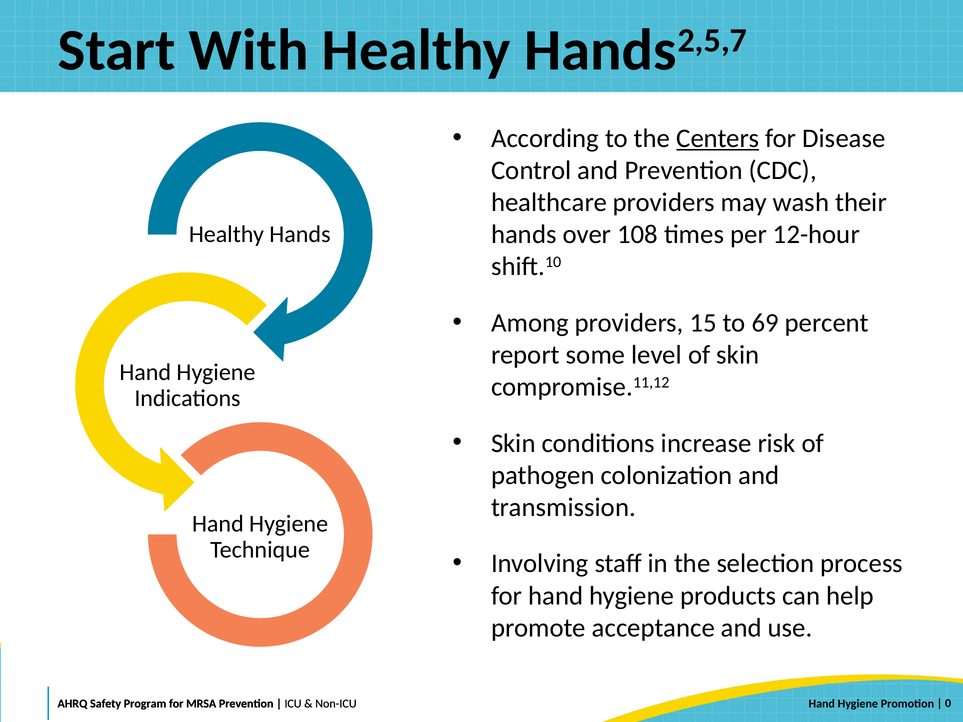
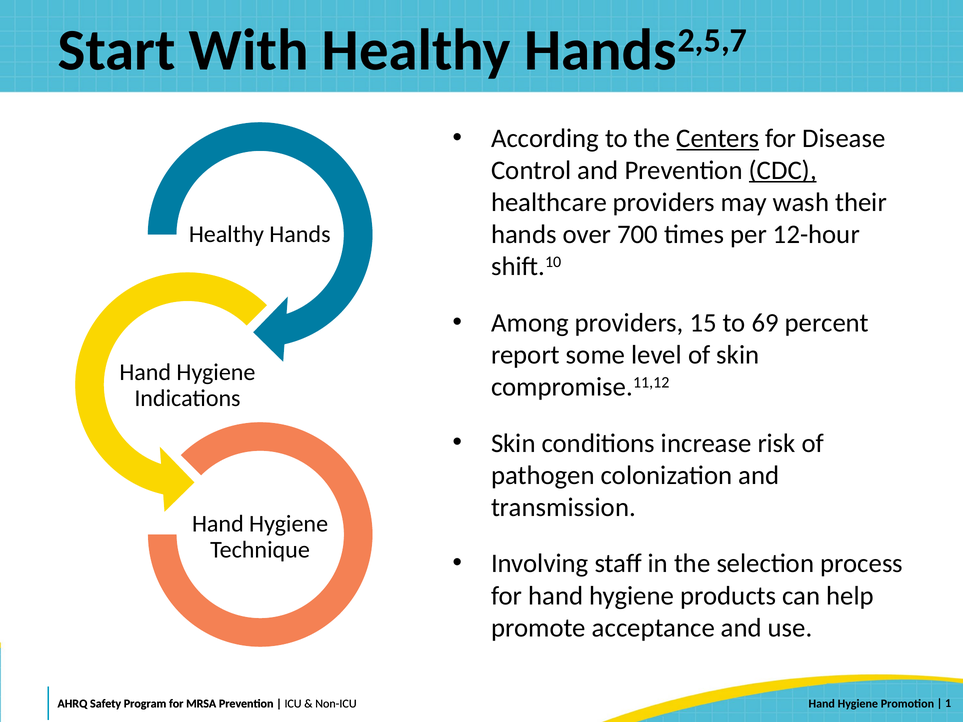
CDC underline: none -> present
108: 108 -> 700
0: 0 -> 1
